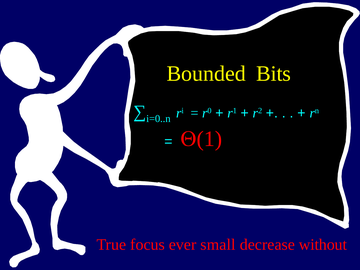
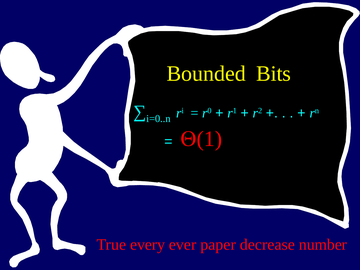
focus: focus -> every
small: small -> paper
without: without -> number
